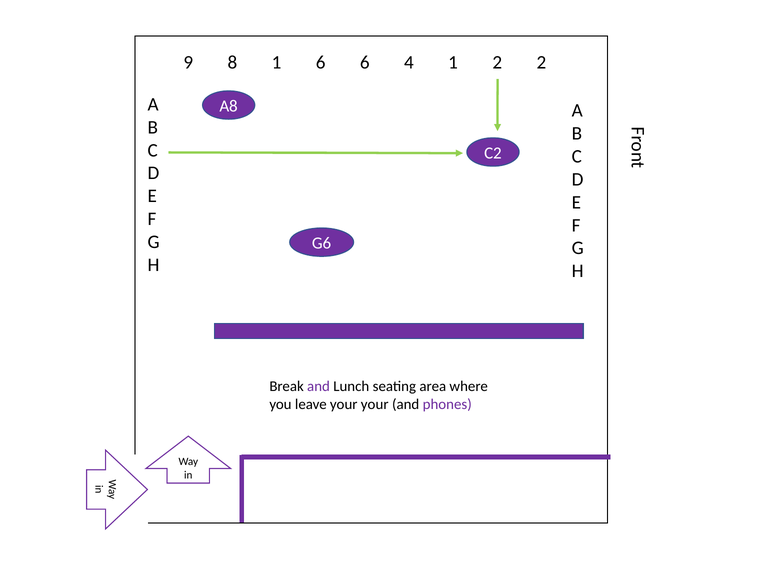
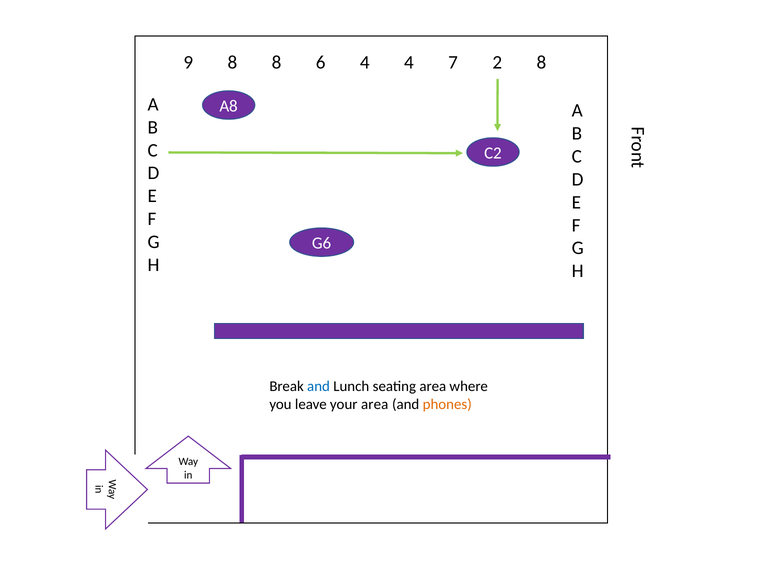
8 1: 1 -> 8
6 6: 6 -> 4
4 1: 1 -> 7
2 2: 2 -> 8
and at (319, 386) colour: purple -> blue
your your: your -> area
phones colour: purple -> orange
